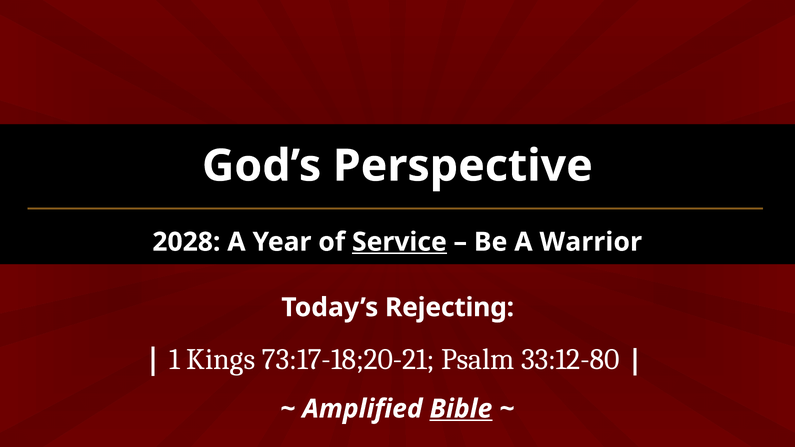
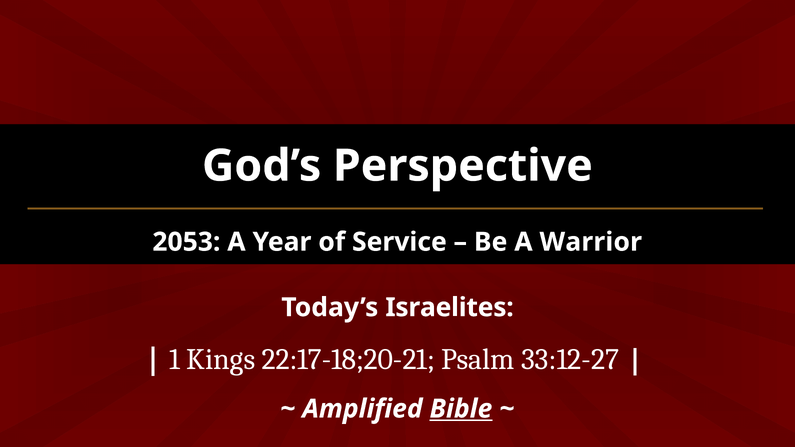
2028: 2028 -> 2053
Service underline: present -> none
Rejecting: Rejecting -> Israelites
73:17-18;20-21: 73:17-18;20-21 -> 22:17-18;20-21
33:12-80: 33:12-80 -> 33:12-27
